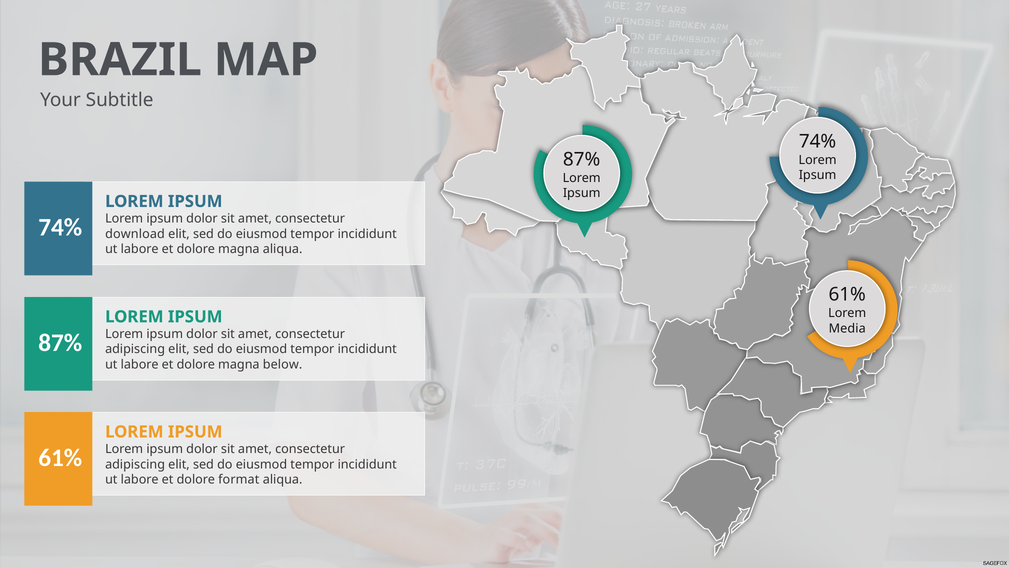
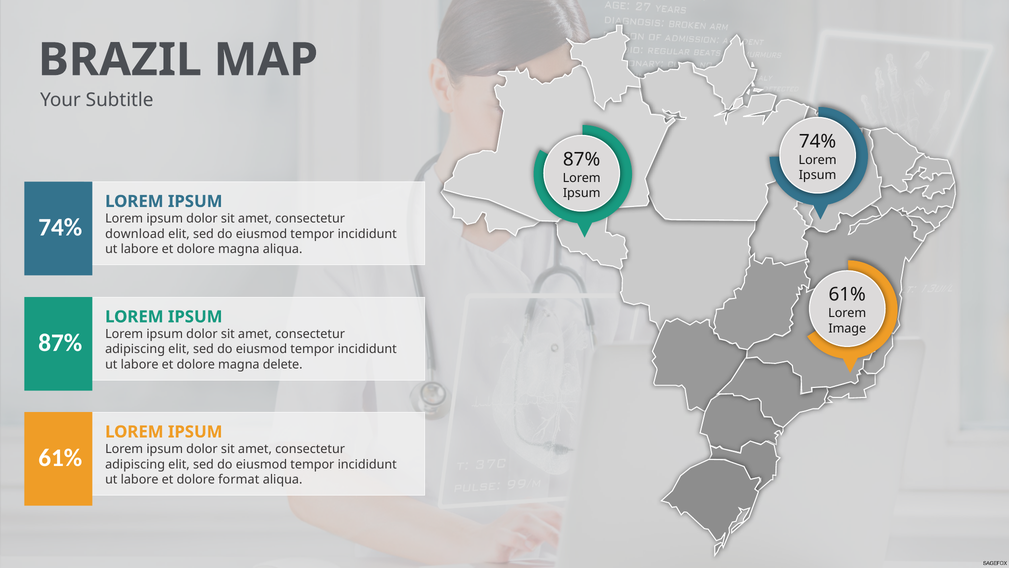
Media: Media -> Image
below: below -> delete
